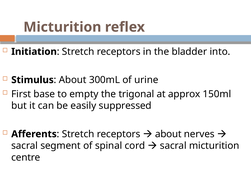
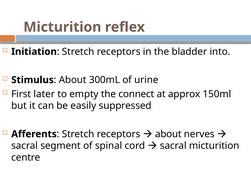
base: base -> later
trigonal: trigonal -> connect
